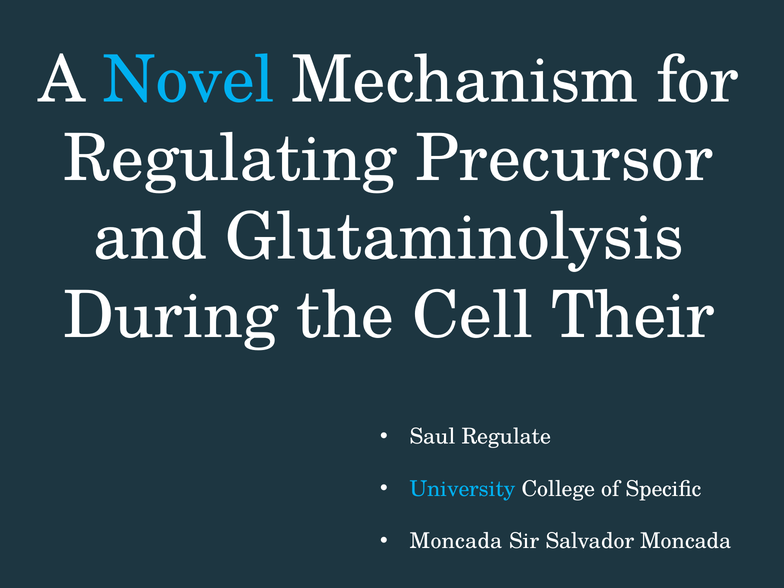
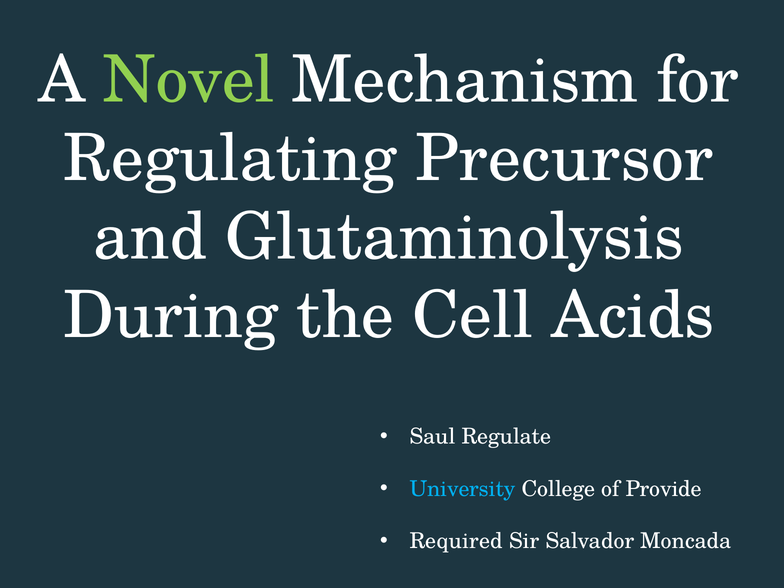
Novel colour: light blue -> light green
Their: Their -> Acids
Speciﬁc: Speciﬁc -> Provide
Moncada at (456, 541): Moncada -> Required
